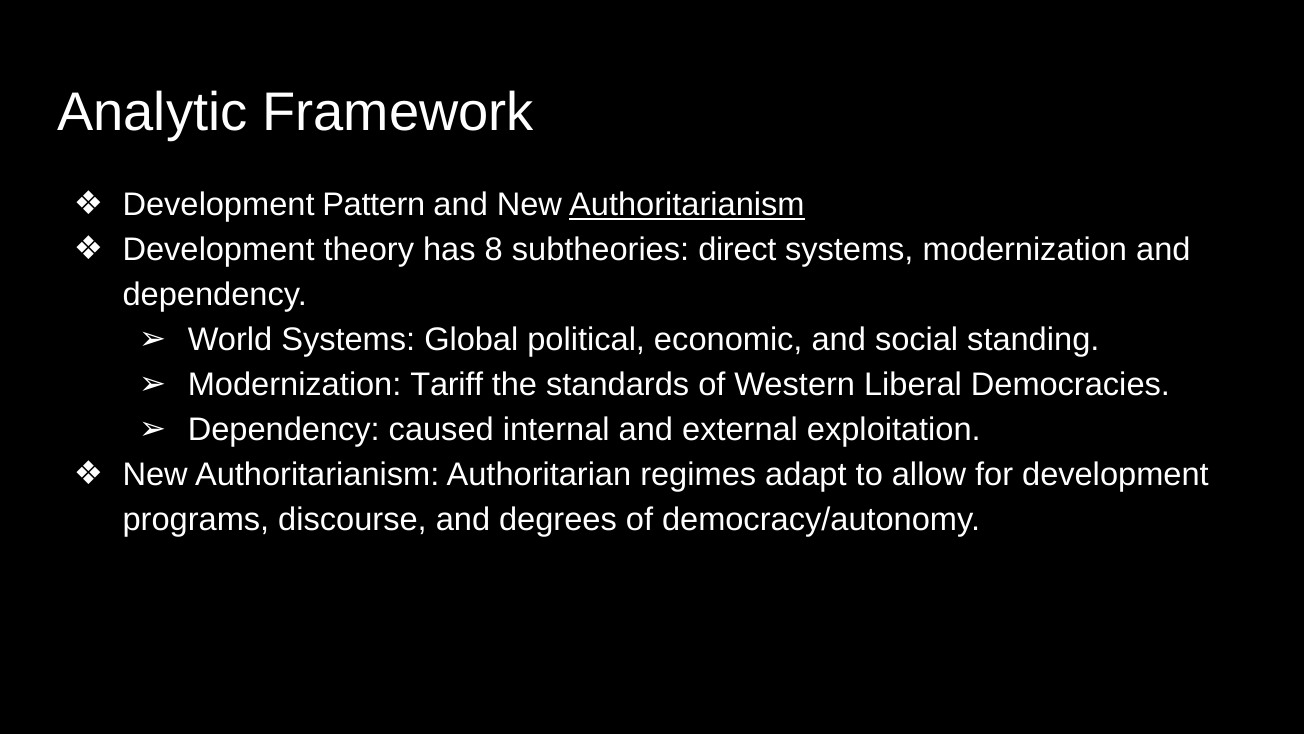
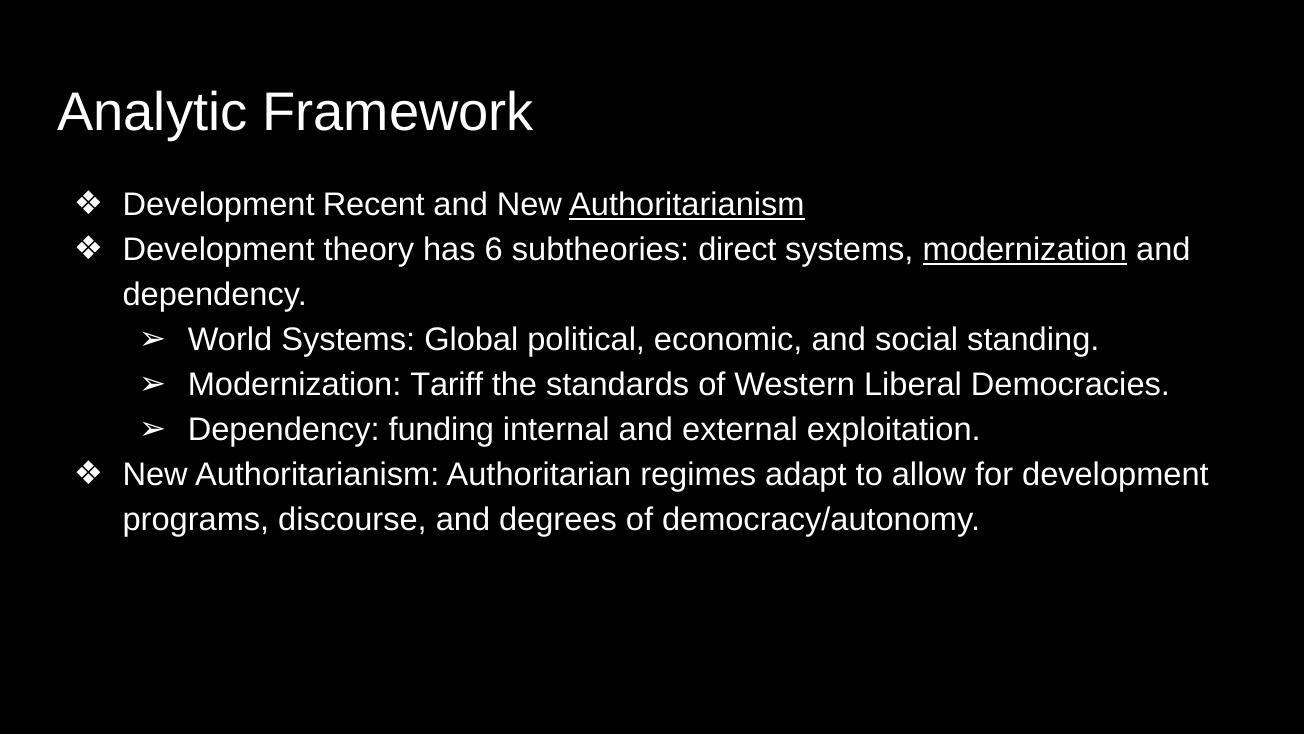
Pattern: Pattern -> Recent
8: 8 -> 6
modernization at (1025, 250) underline: none -> present
caused: caused -> funding
